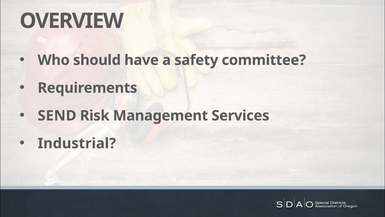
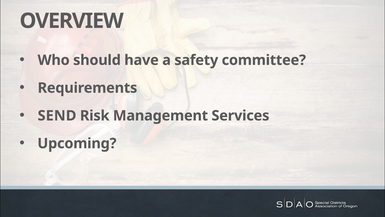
Industrial: Industrial -> Upcoming
